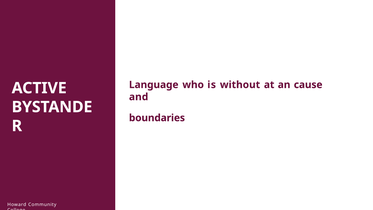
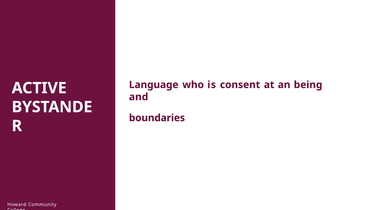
without: without -> consent
cause: cause -> being
